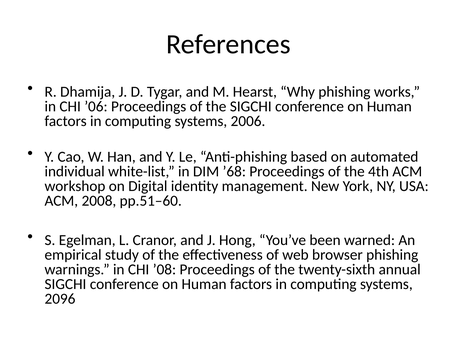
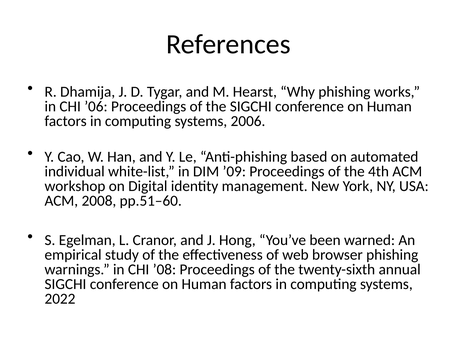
’68: ’68 -> ’09
2096: 2096 -> 2022
